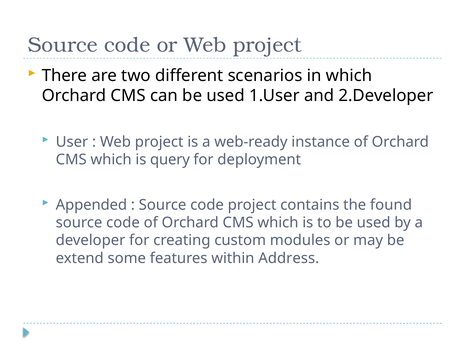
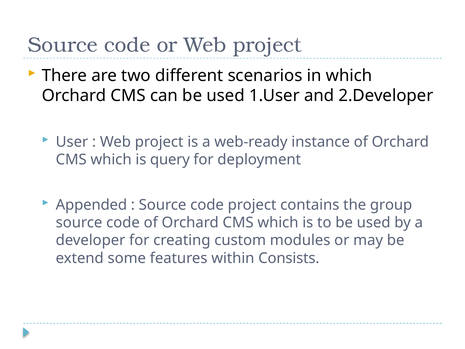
found: found -> group
Address: Address -> Consists
